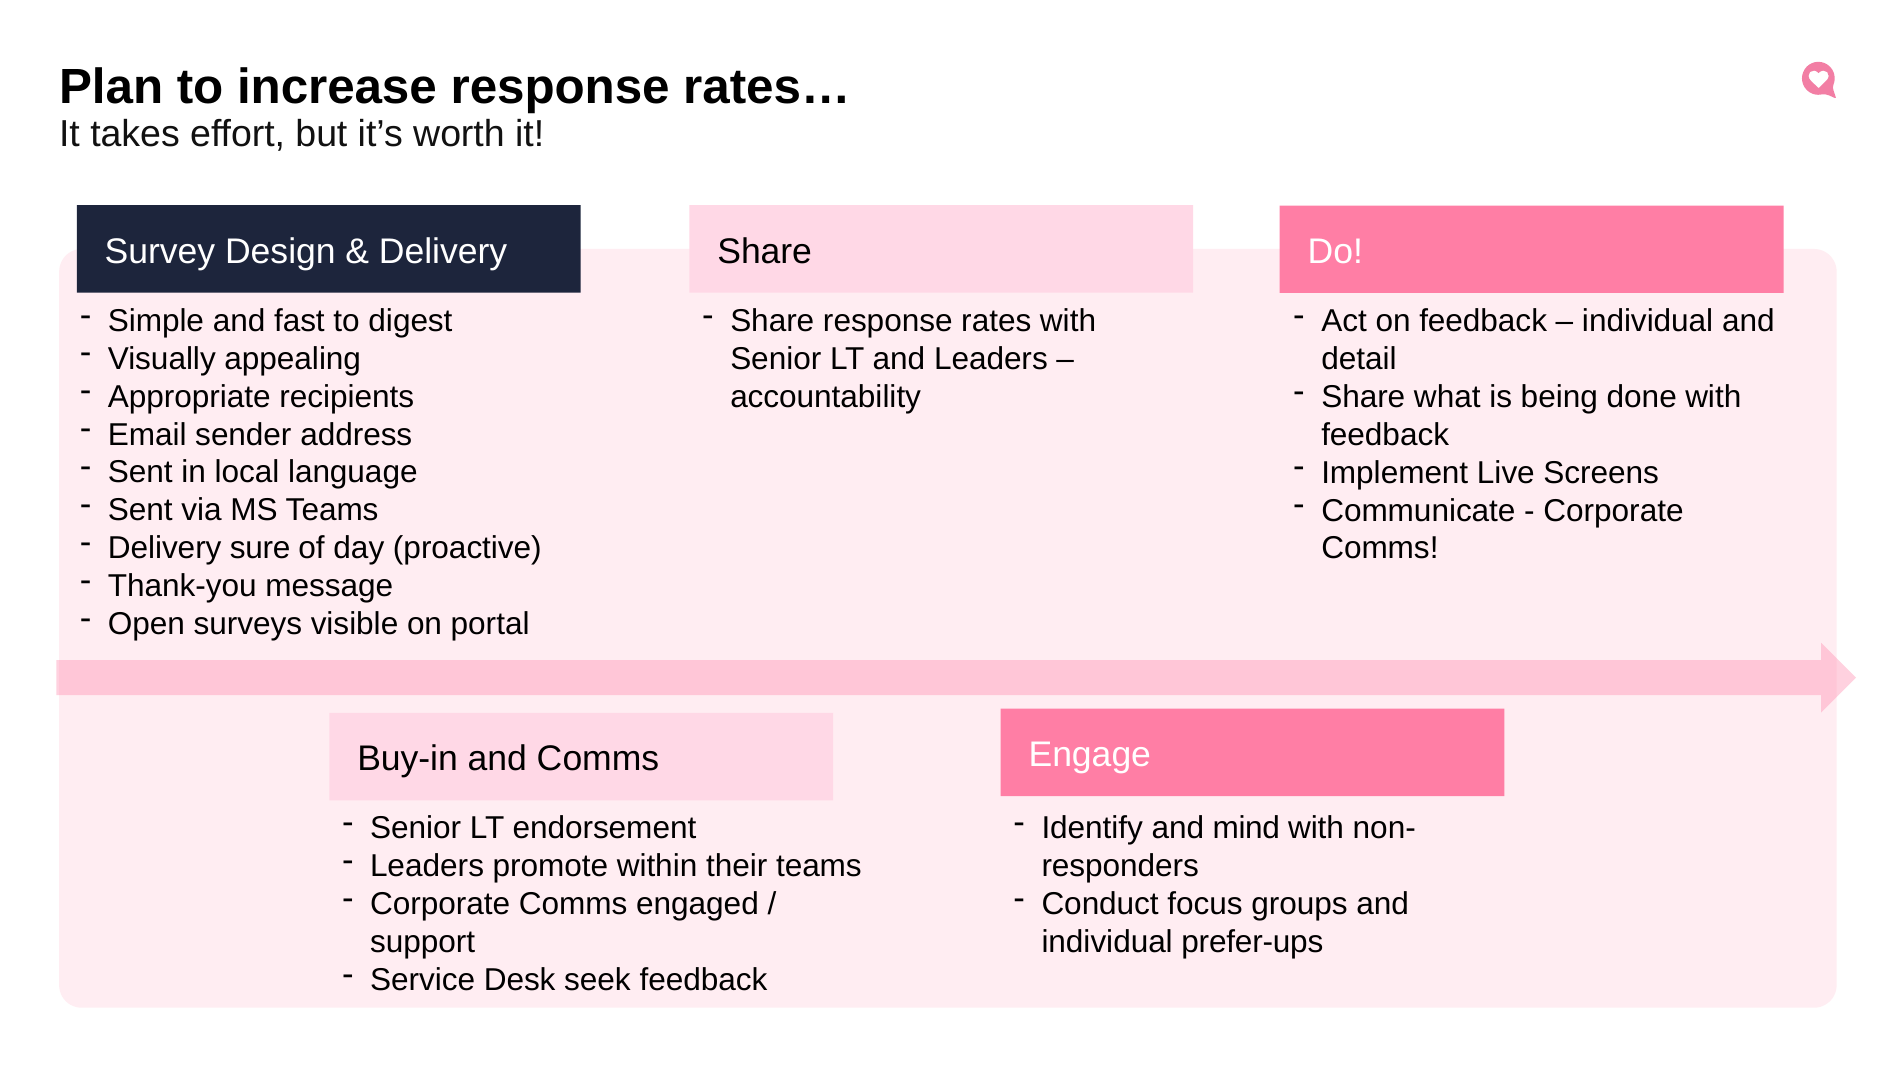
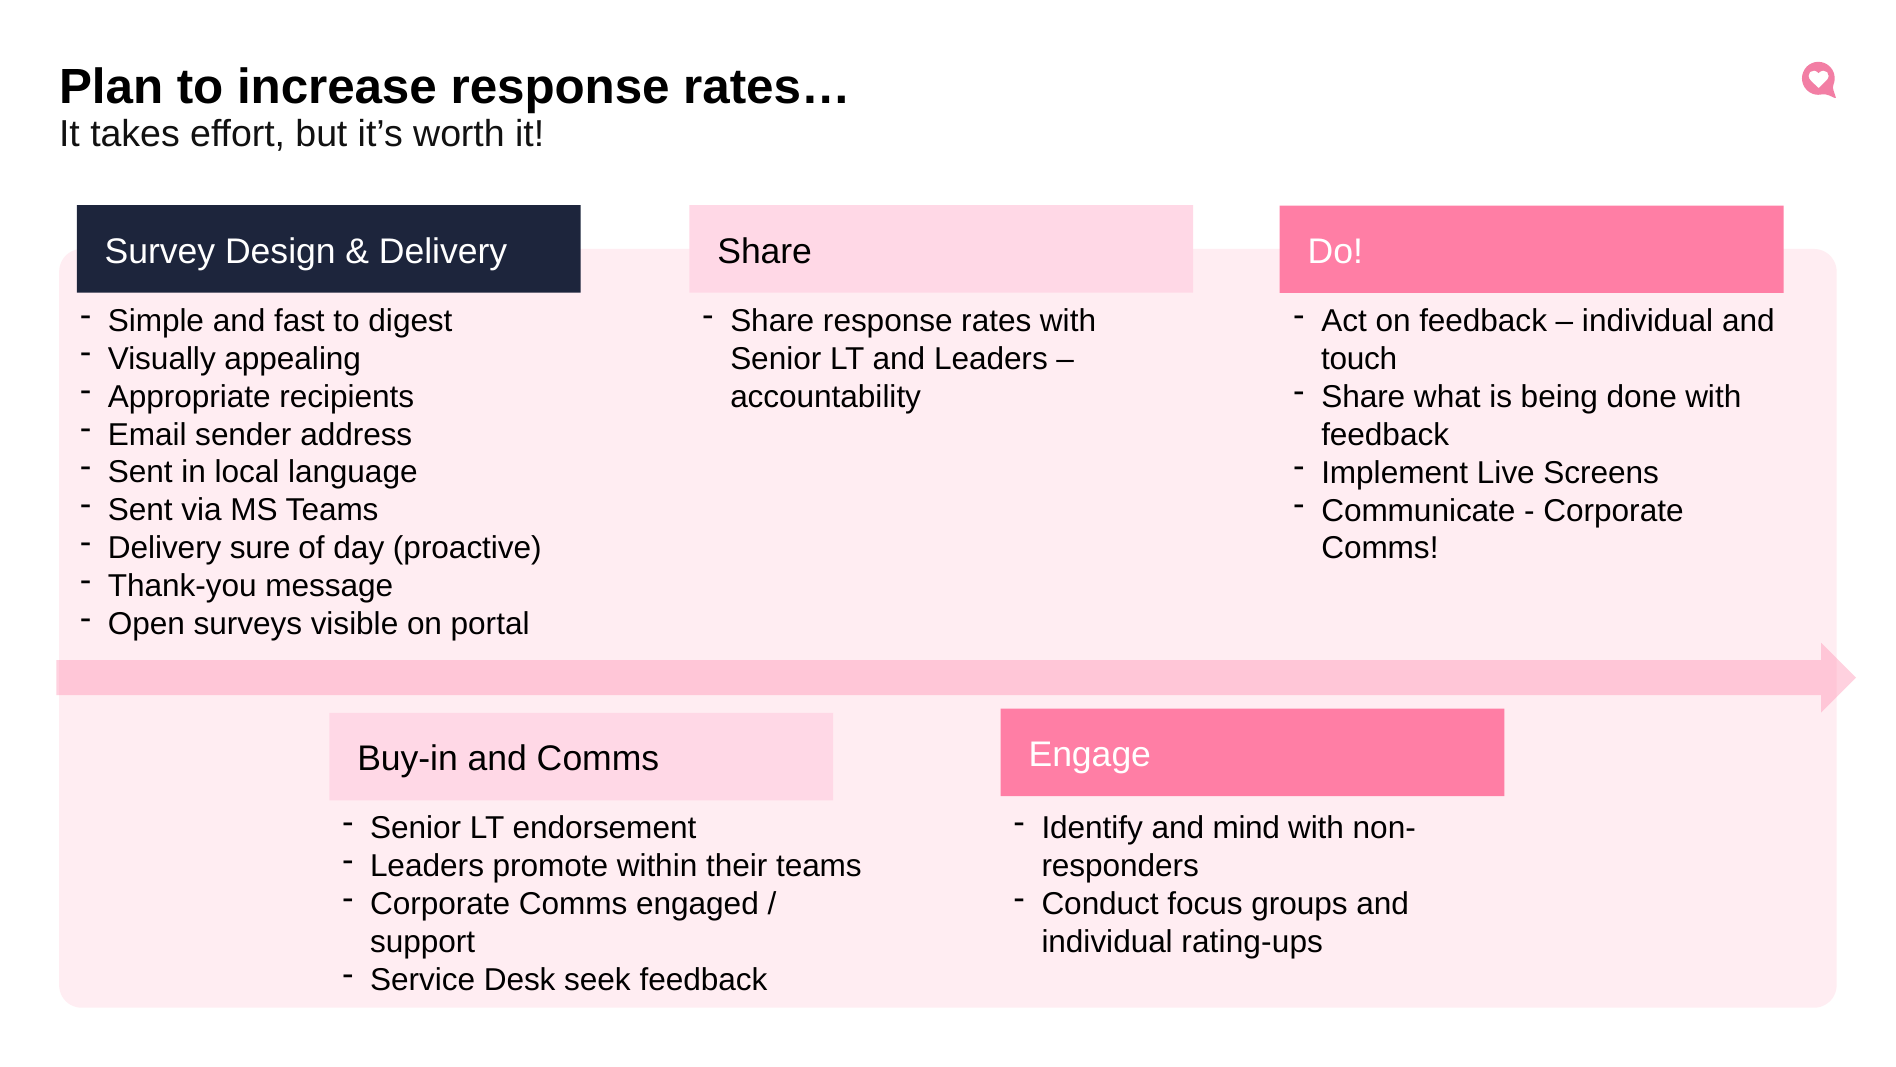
detail: detail -> touch
prefer-ups: prefer-ups -> rating-ups
